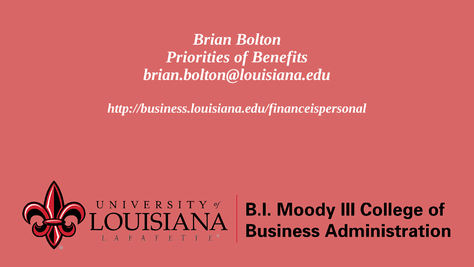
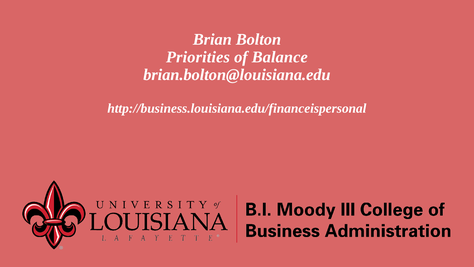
Benefits: Benefits -> Balance
